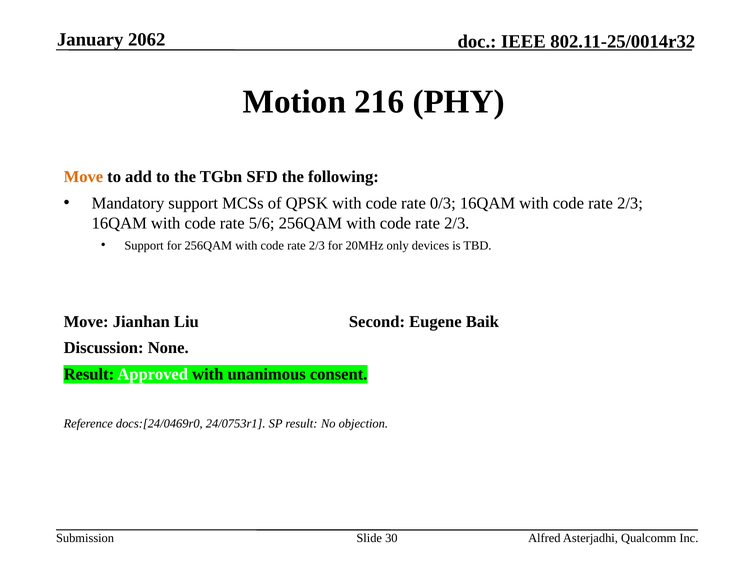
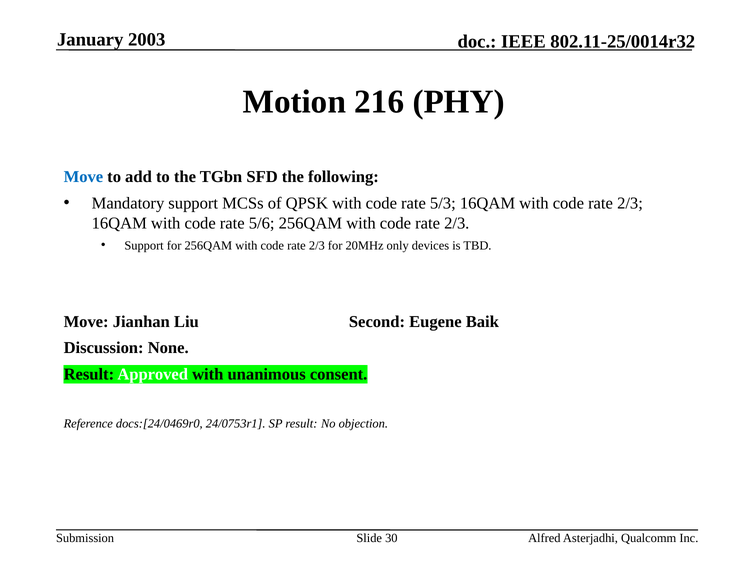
2062: 2062 -> 2003
Move at (83, 177) colour: orange -> blue
0/3: 0/3 -> 5/3
